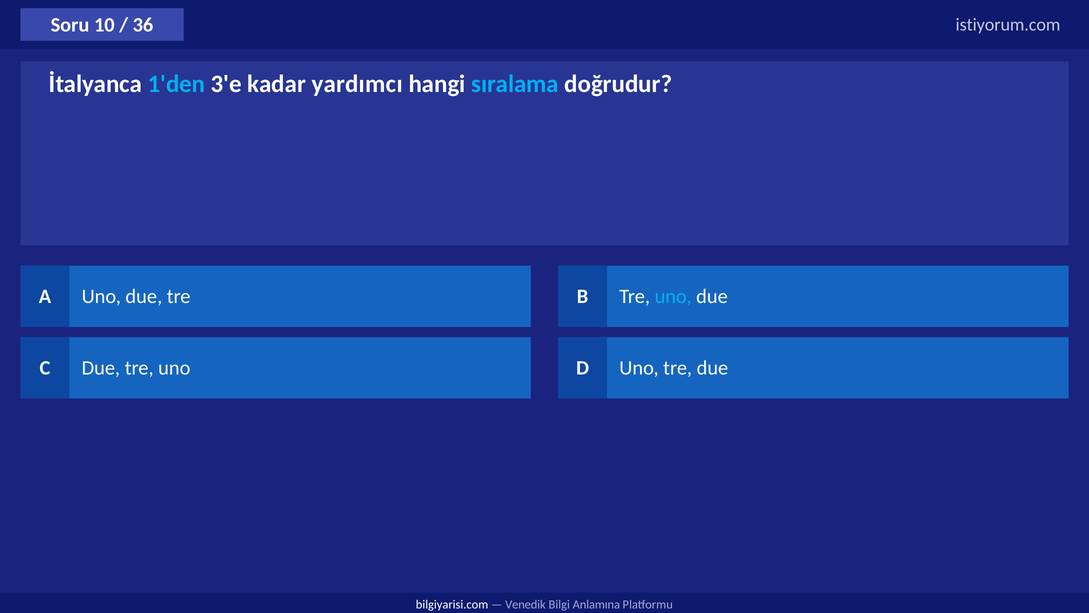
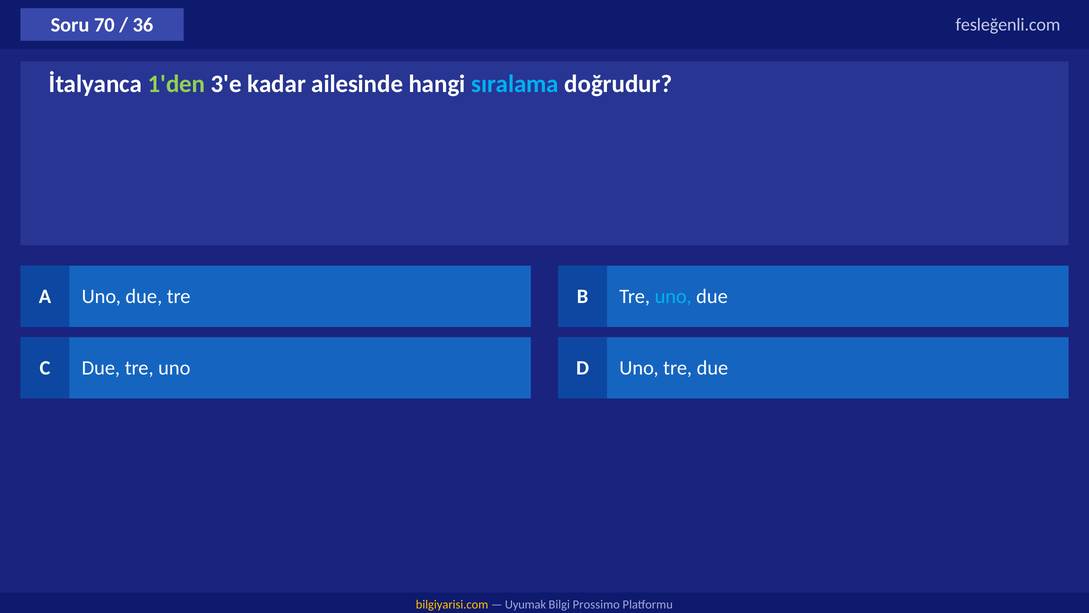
10: 10 -> 70
istiyorum.com: istiyorum.com -> fesleğenli.com
1'den colour: light blue -> light green
yardımcı: yardımcı -> ailesinde
bilgiyarisi.com colour: white -> yellow
Venedik: Venedik -> Uyumak
Anlamına: Anlamına -> Prossimo
